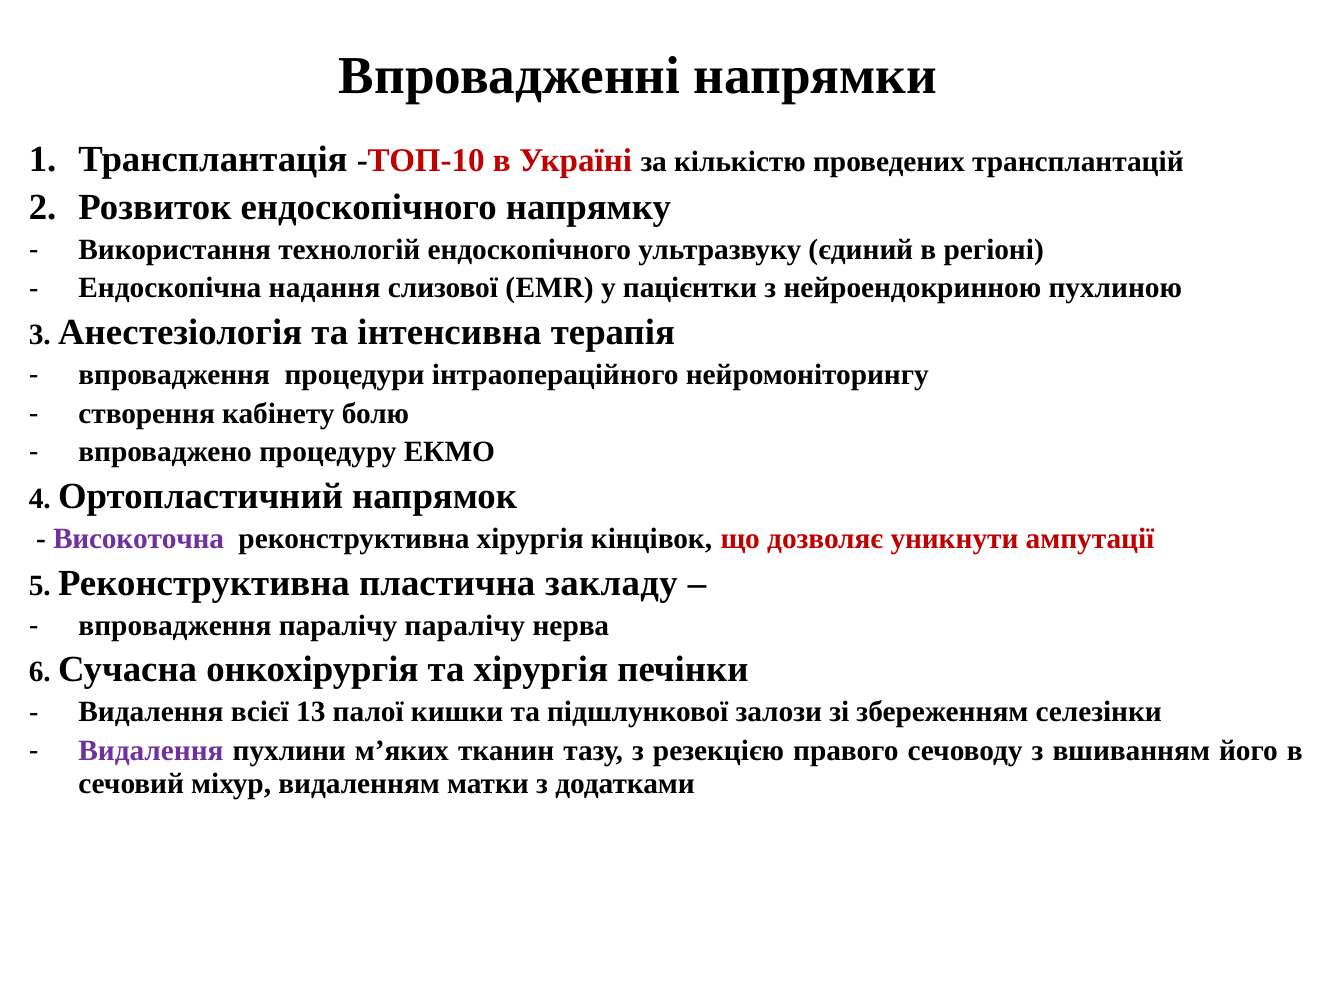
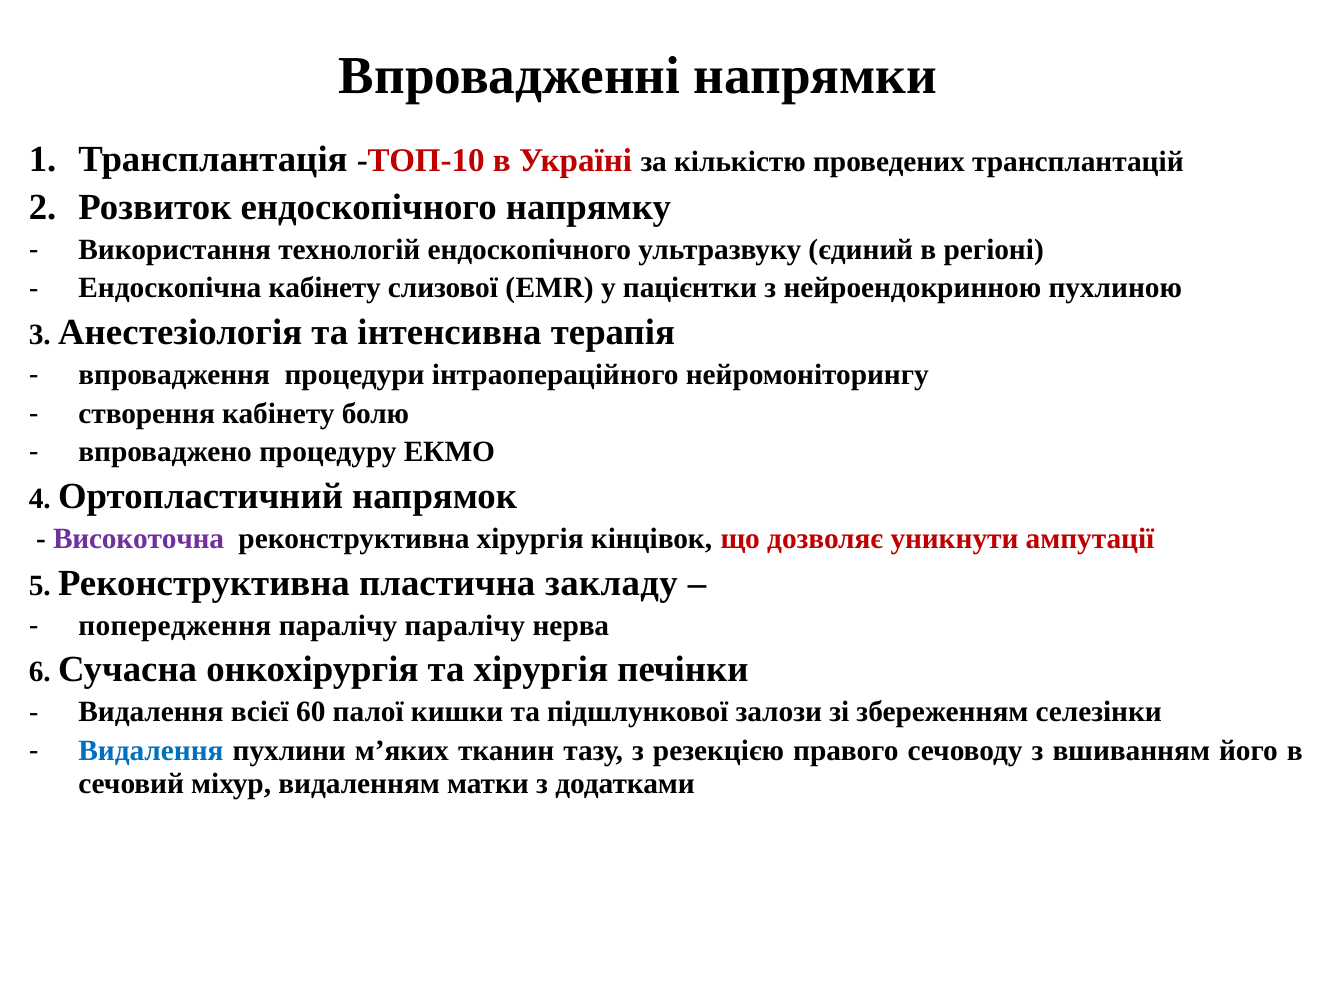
Ендоскопічна надання: надання -> кабінету
впровадження at (175, 625): впровадження -> попередження
13: 13 -> 60
Видалення at (151, 750) colour: purple -> blue
